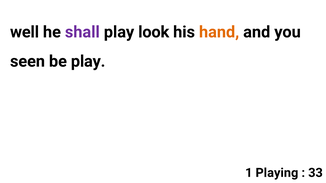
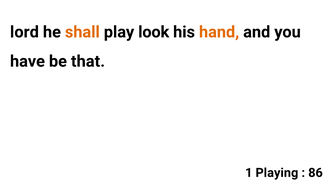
well: well -> lord
shall colour: purple -> orange
seen: seen -> have
be play: play -> that
33: 33 -> 86
